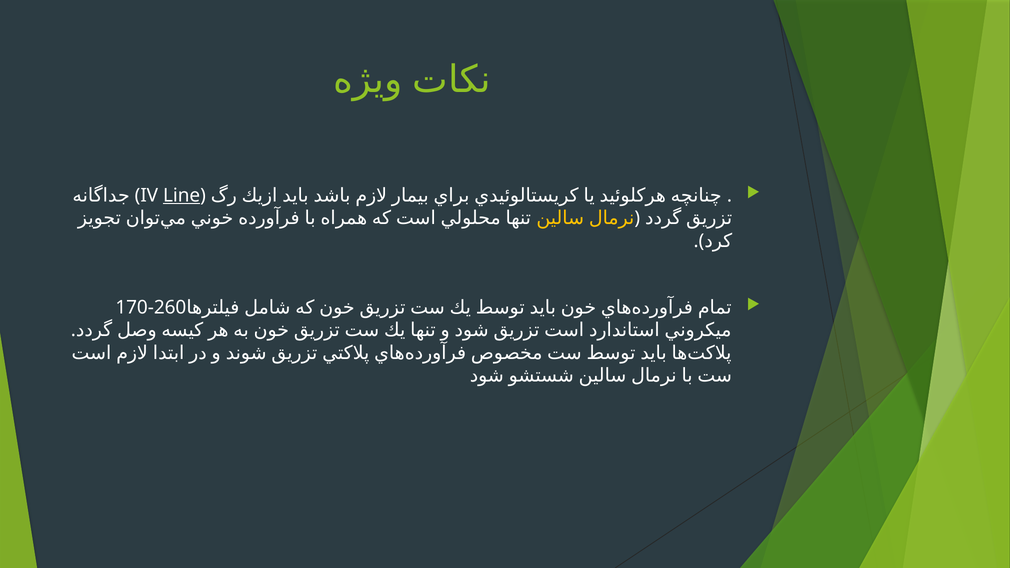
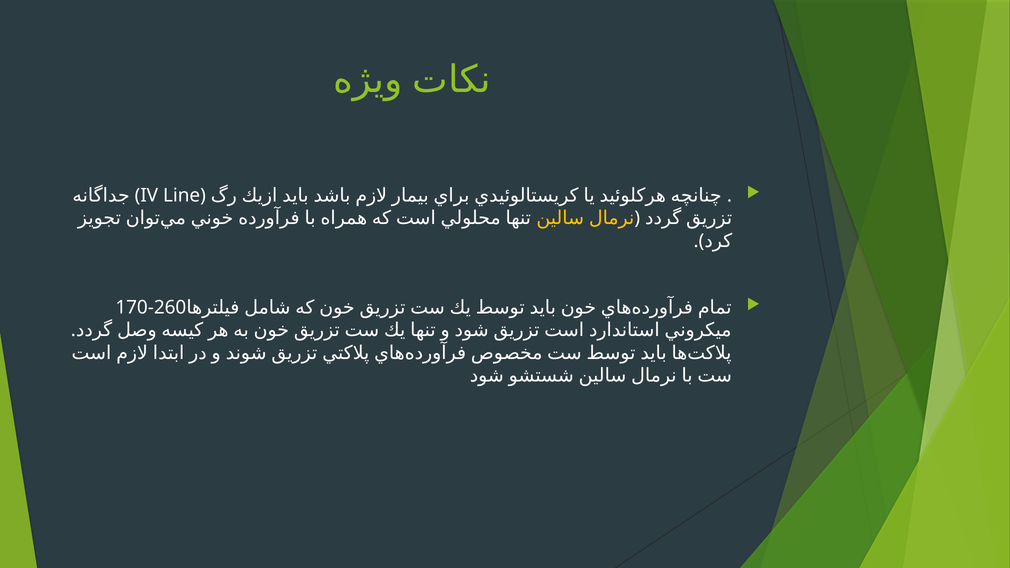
Line underline: present -> none
